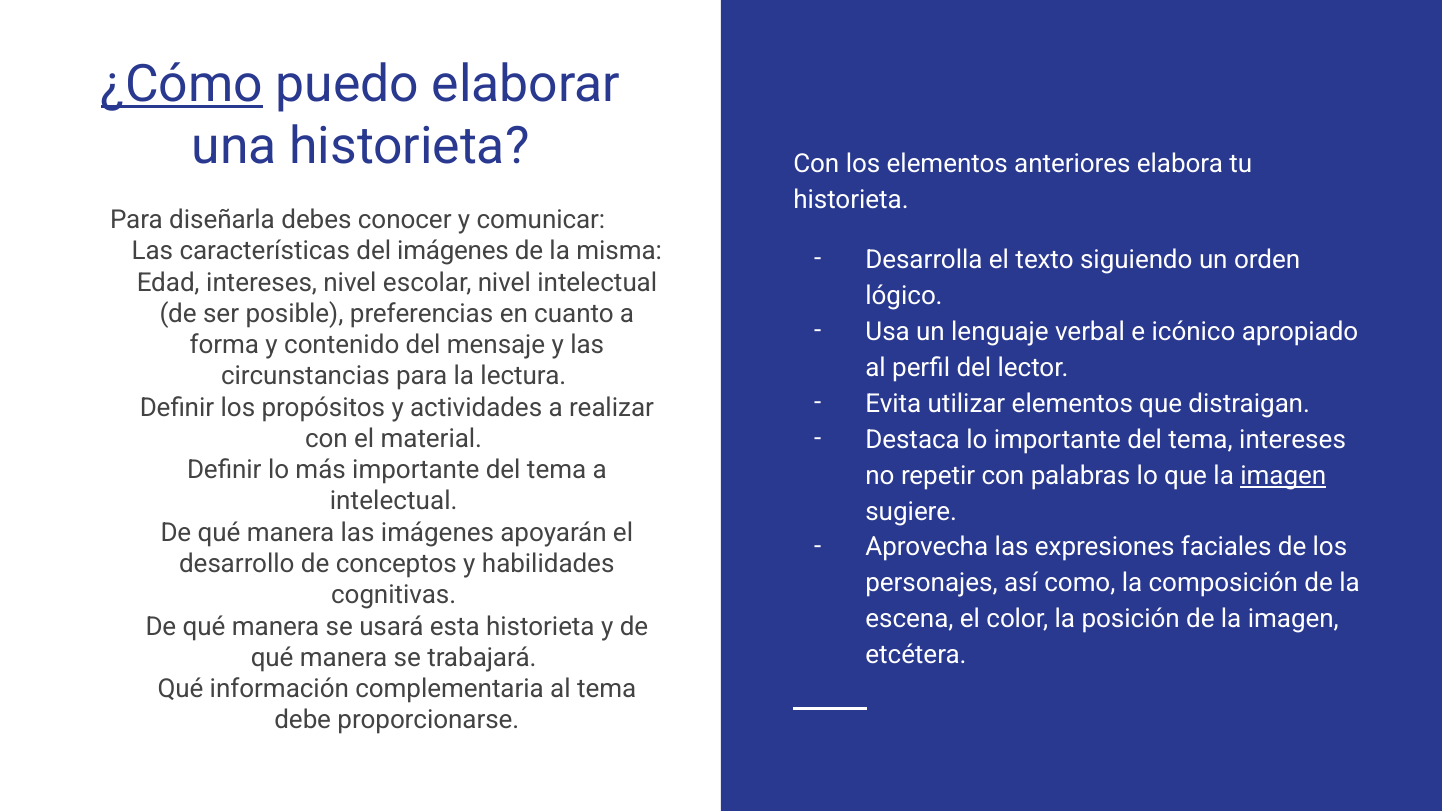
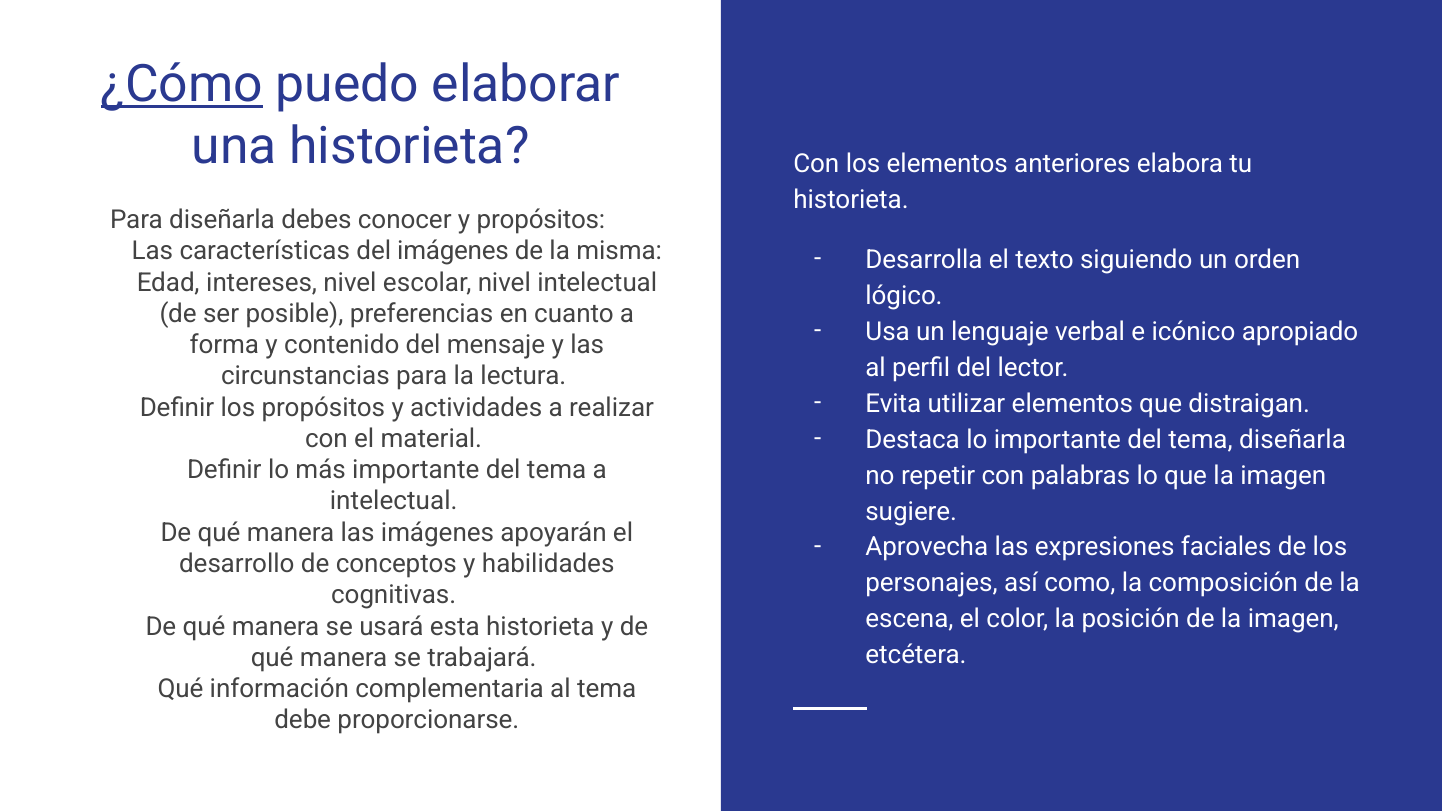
y comunicar: comunicar -> propósitos
tema intereses: intereses -> diseñarla
imagen at (1283, 476) underline: present -> none
